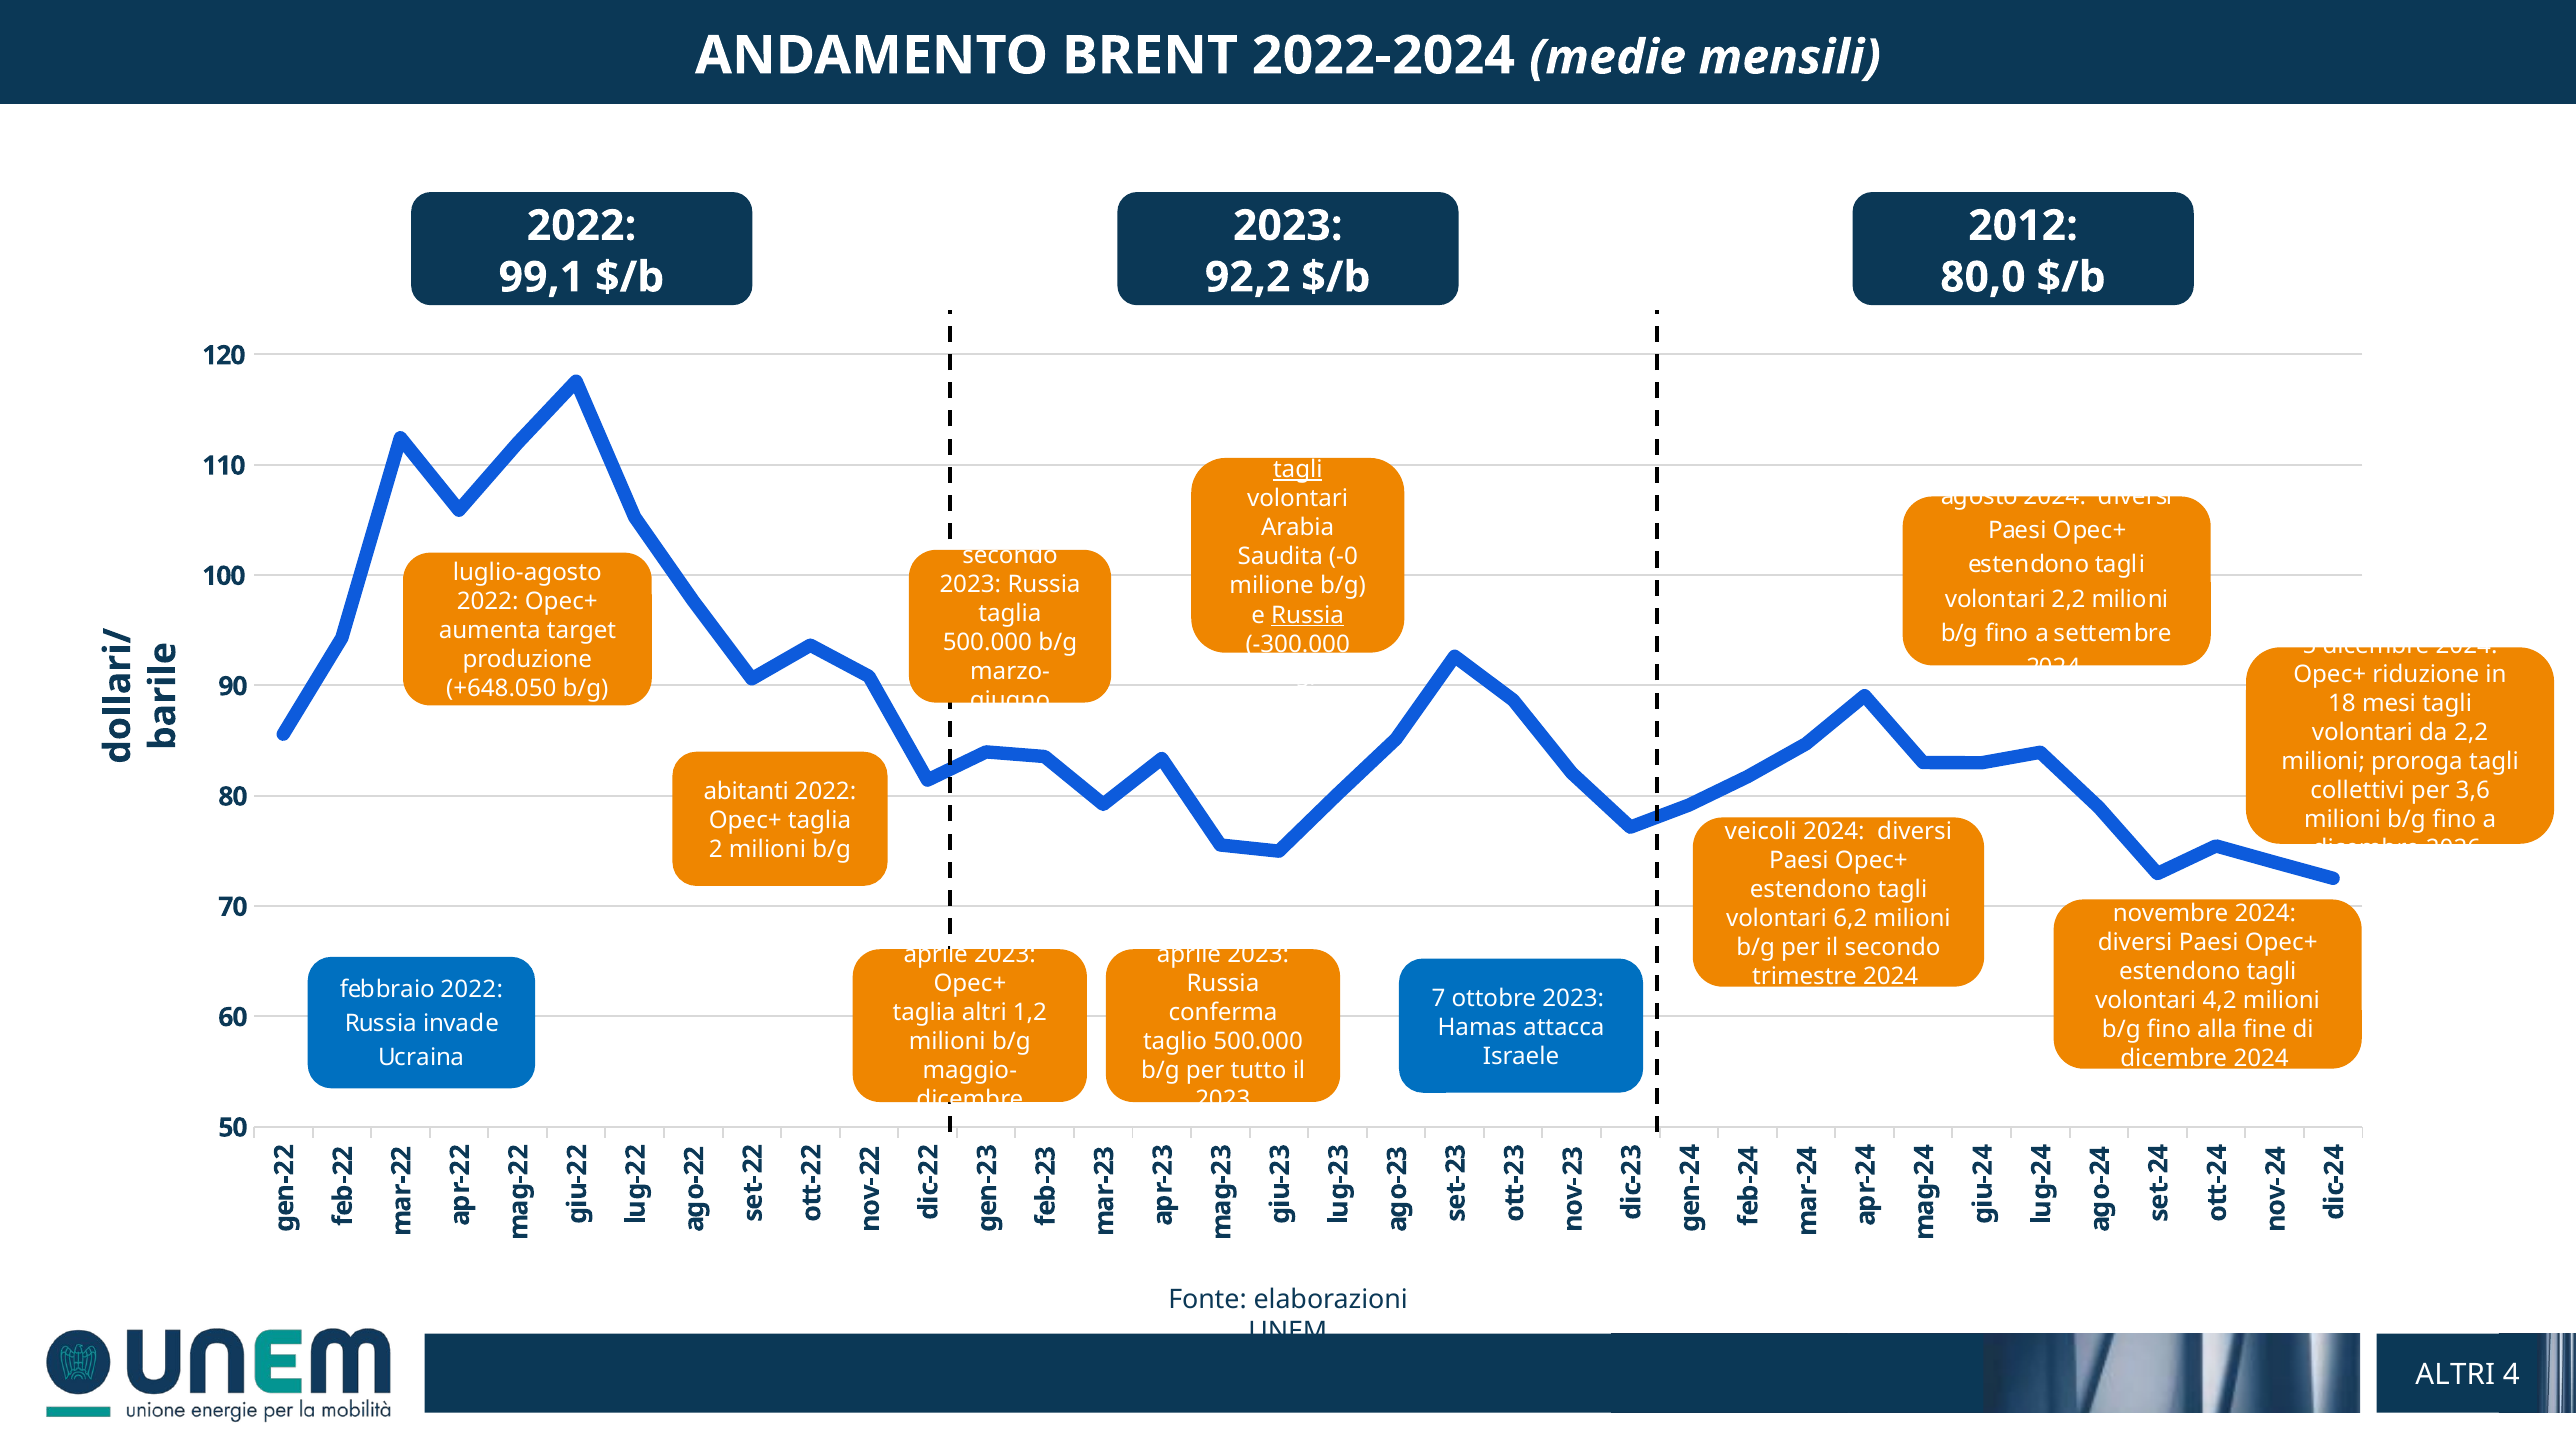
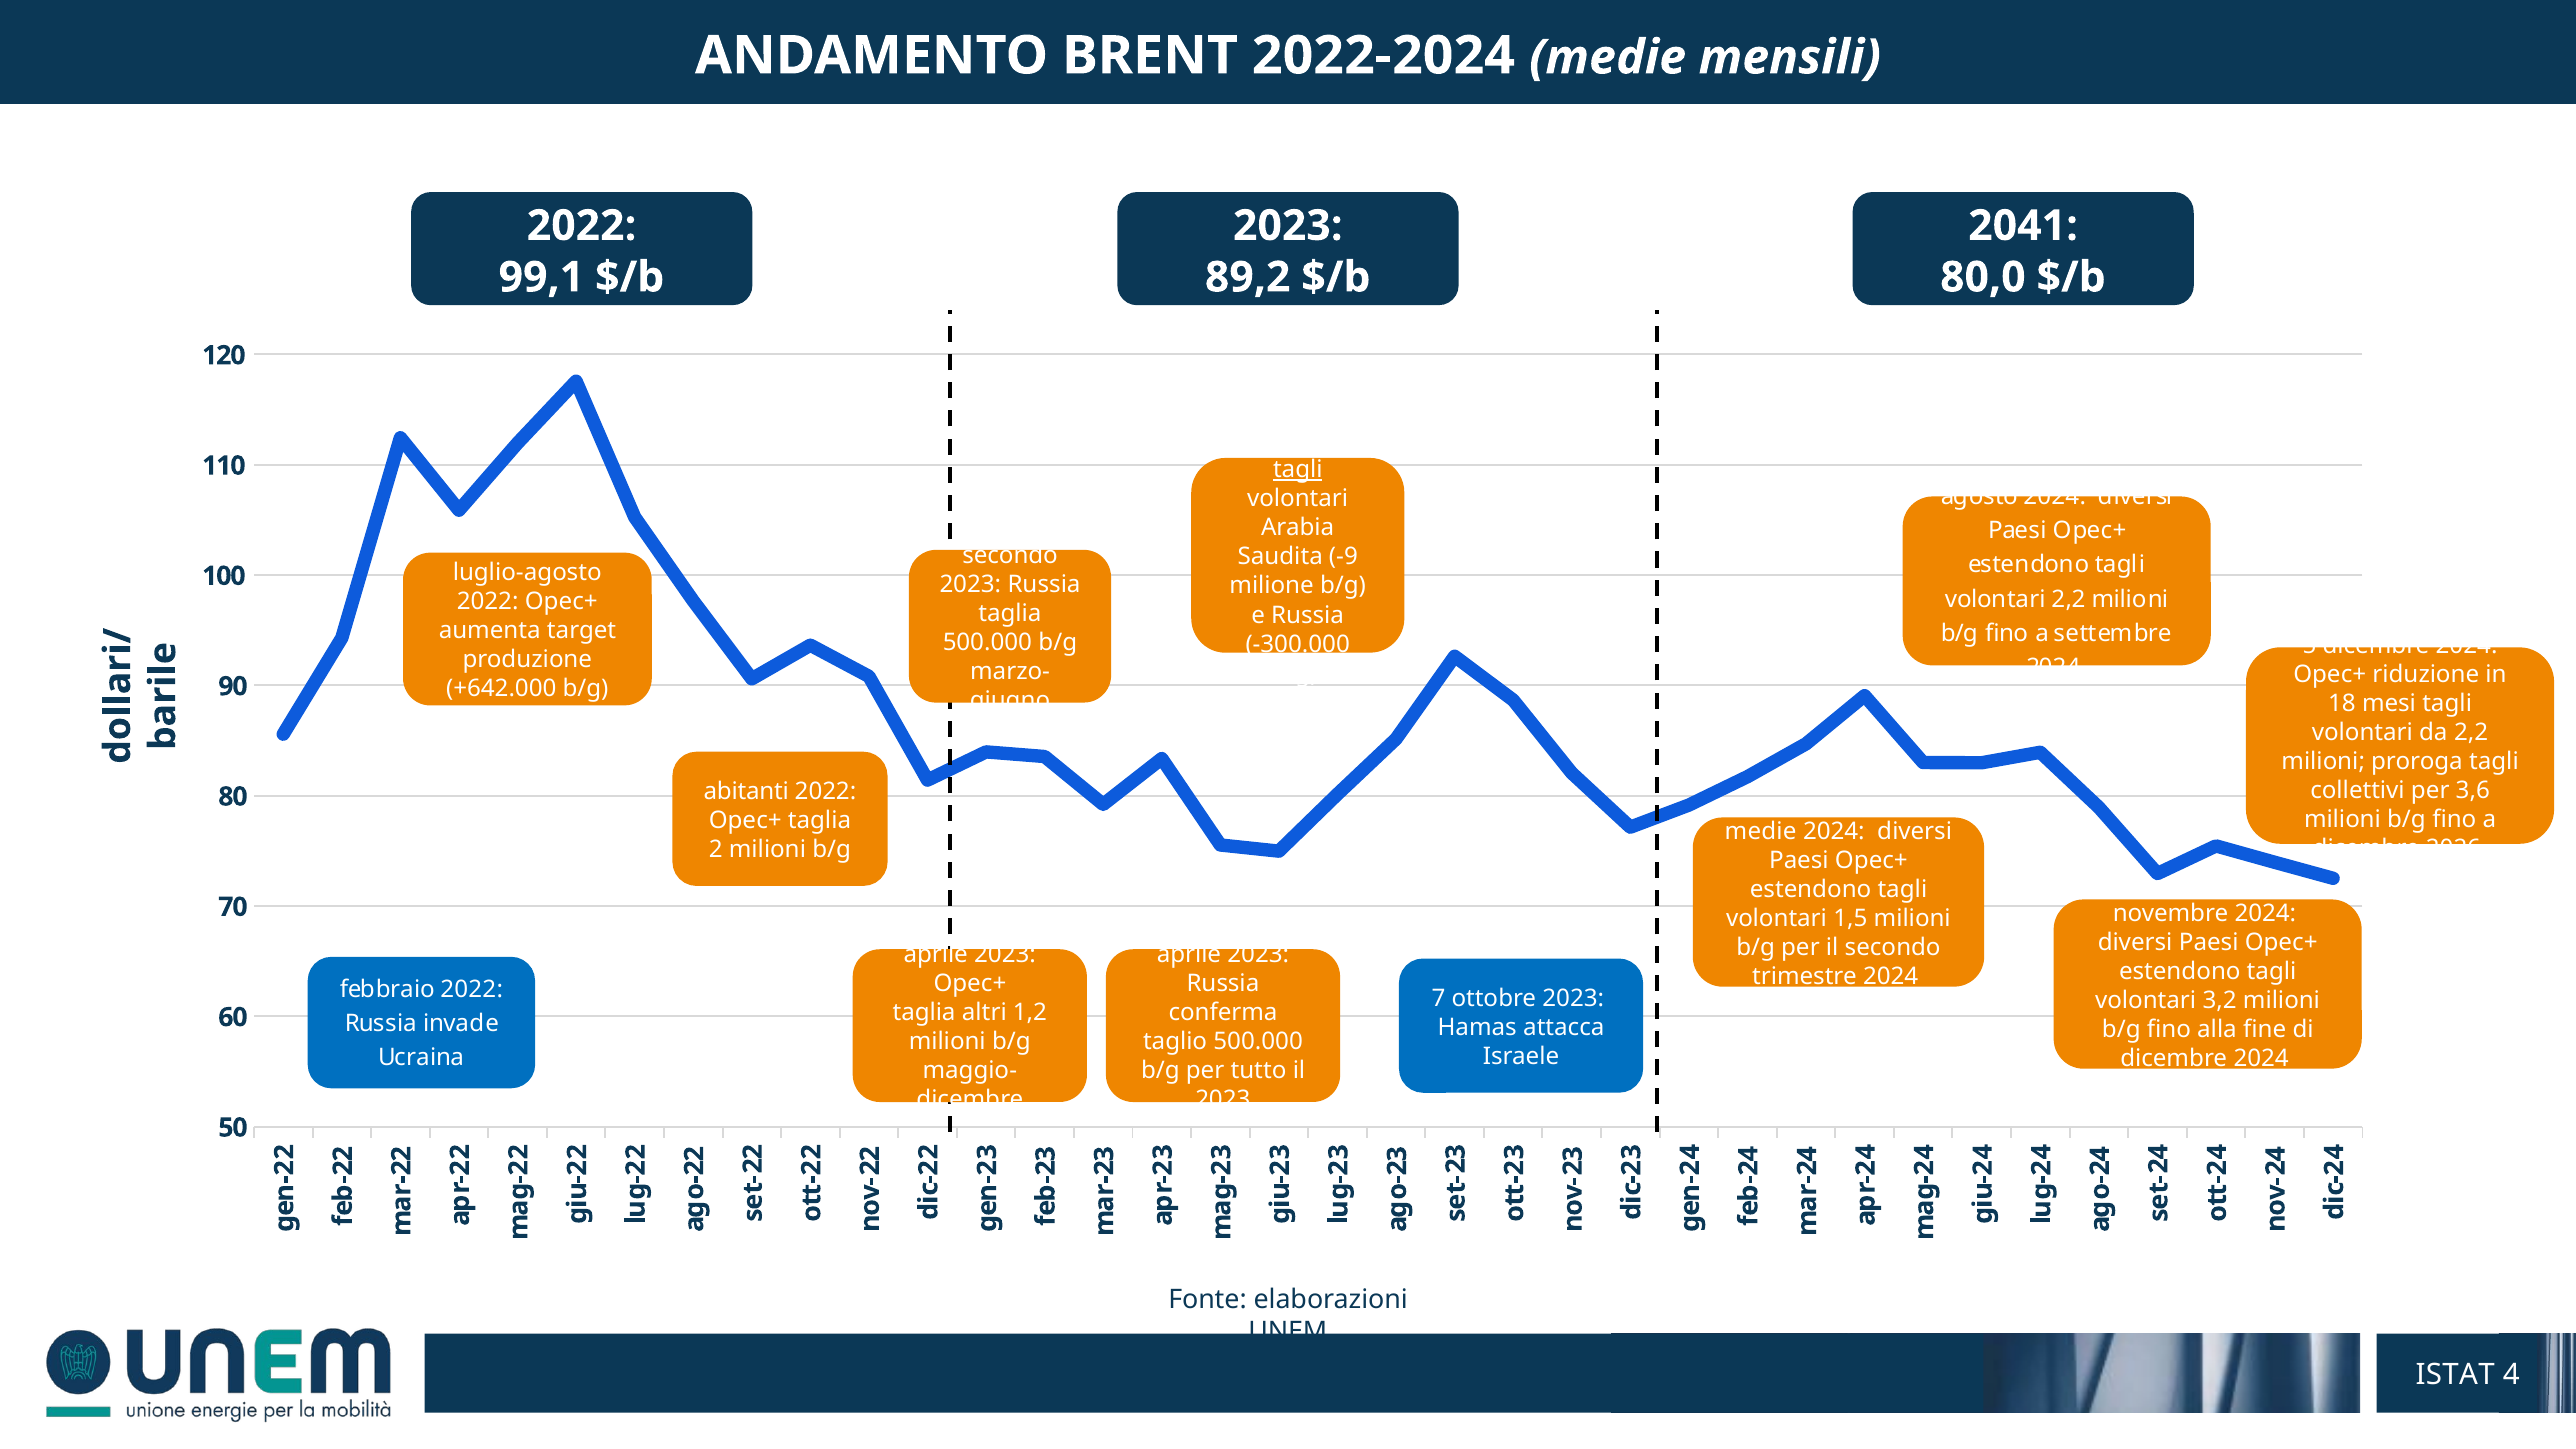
2012: 2012 -> 2041
92,2: 92,2 -> 89,2
-0: -0 -> -9
Russia at (1307, 615) underline: present -> none
+648.050: +648.050 -> +642.000
veicoli at (1761, 831): veicoli -> medie
6,2: 6,2 -> 1,5
4,2: 4,2 -> 3,2
ALTRI at (2455, 1375): ALTRI -> ISTAT
